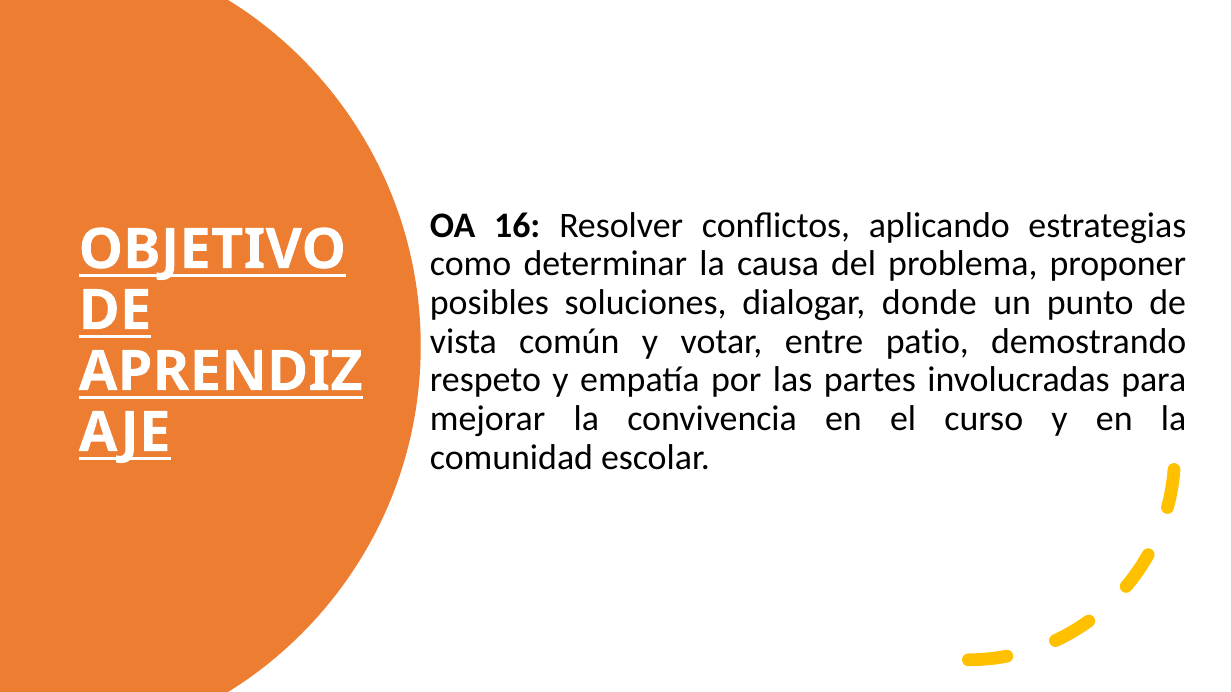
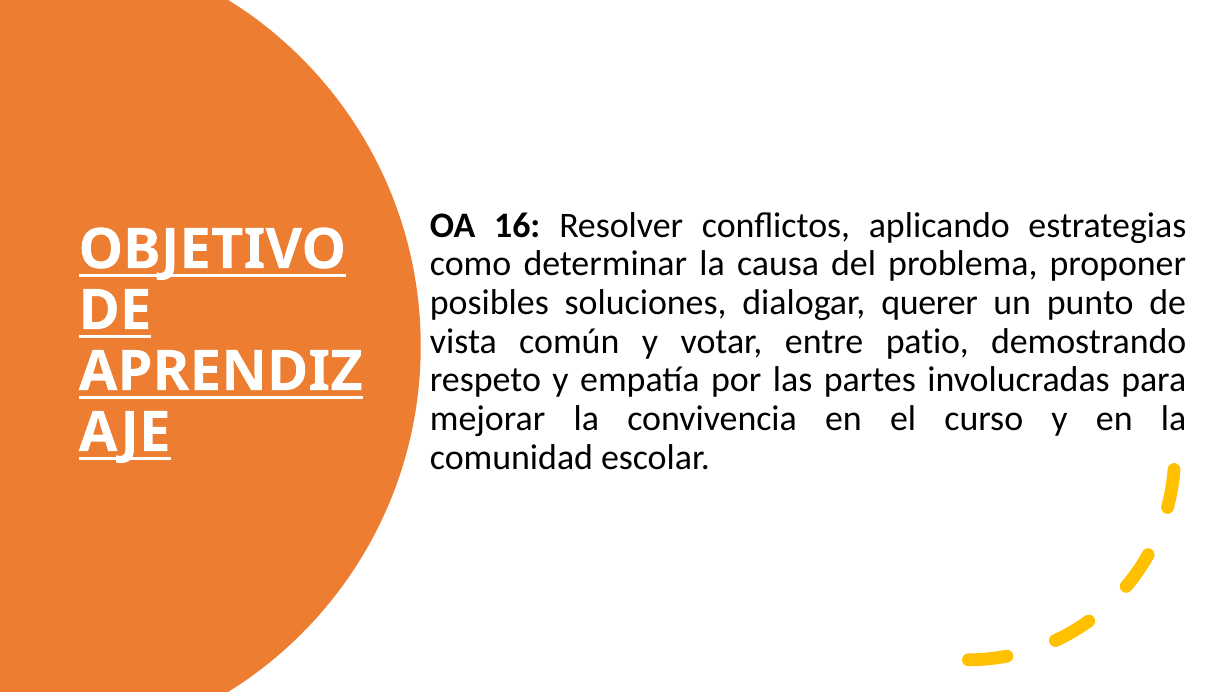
donde: donde -> querer
